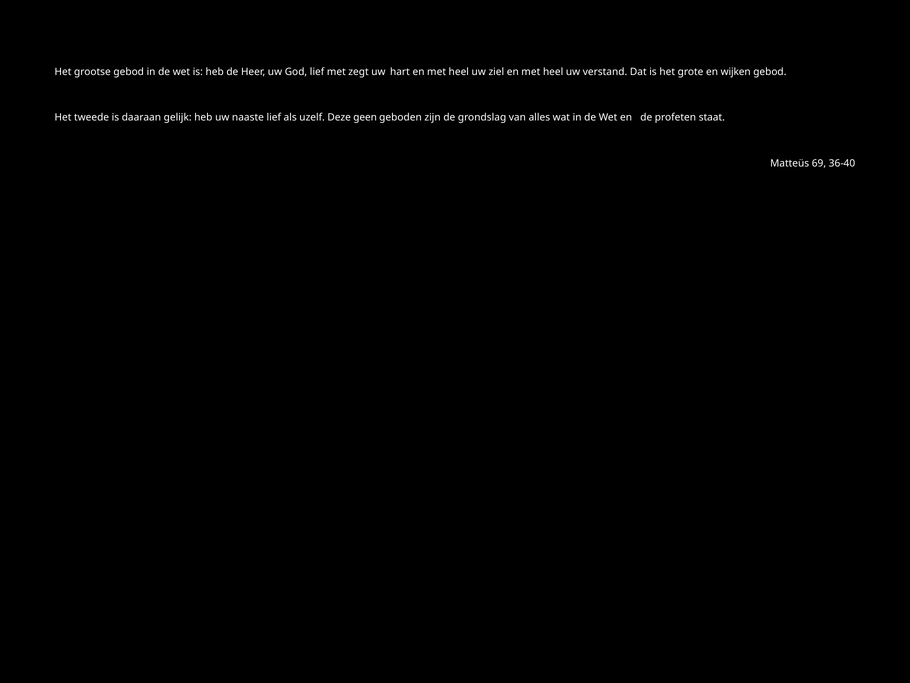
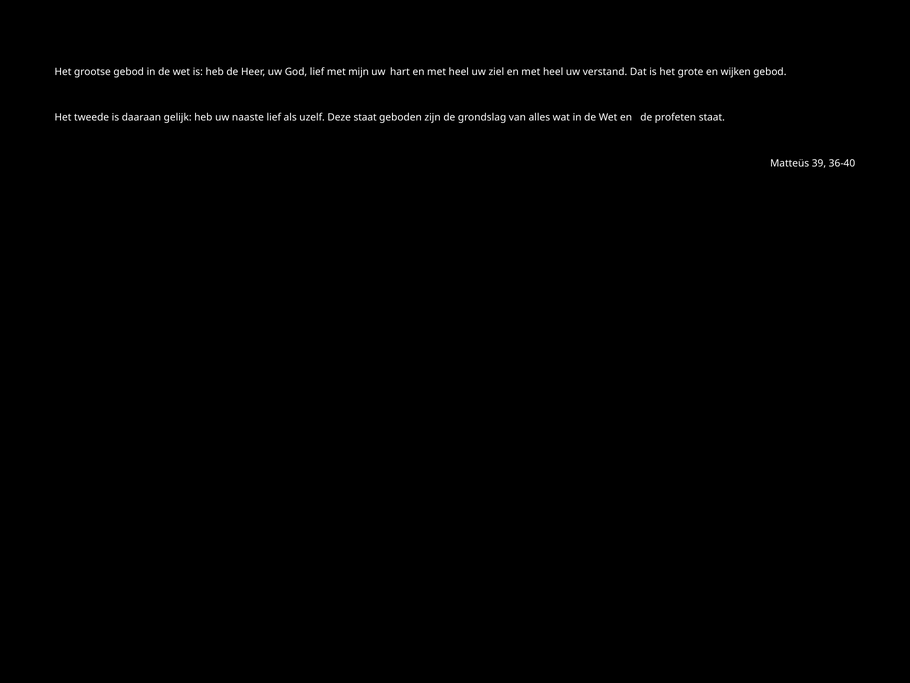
zegt: zegt -> mijn
Deze geen: geen -> staat
69: 69 -> 39
